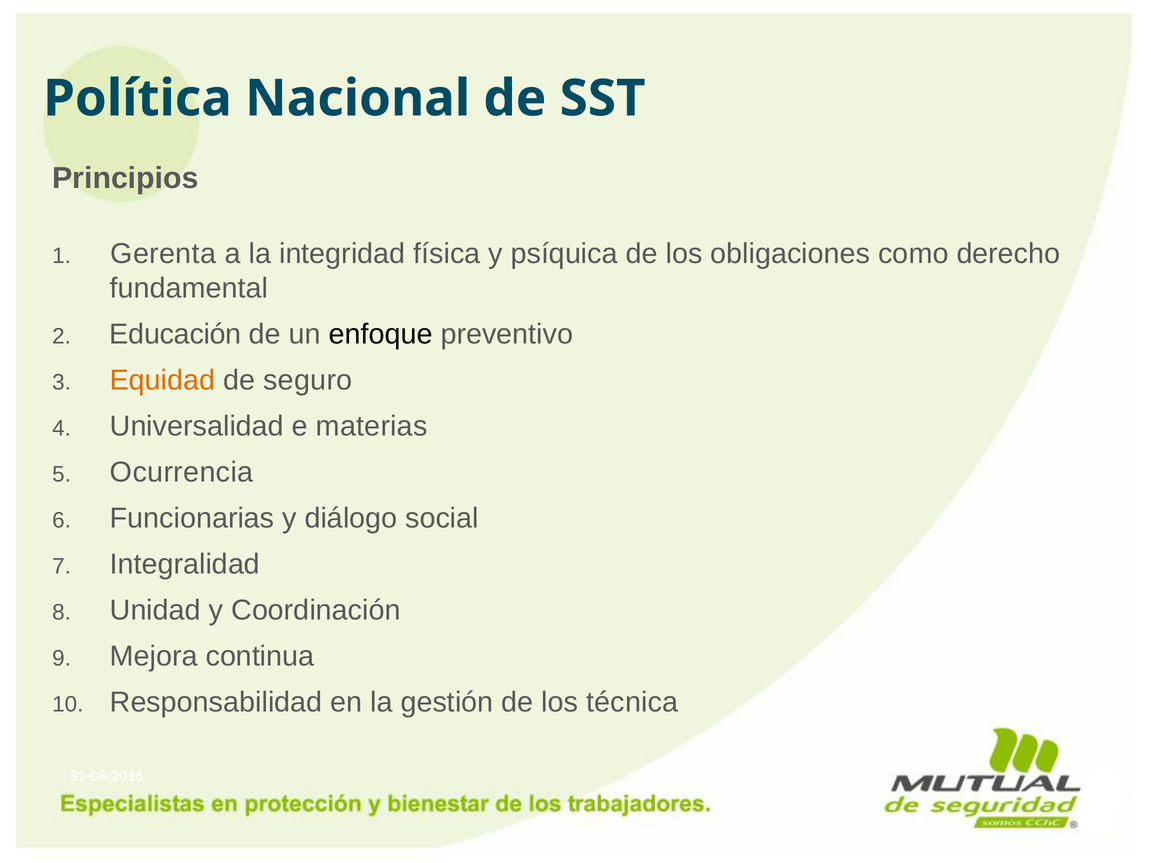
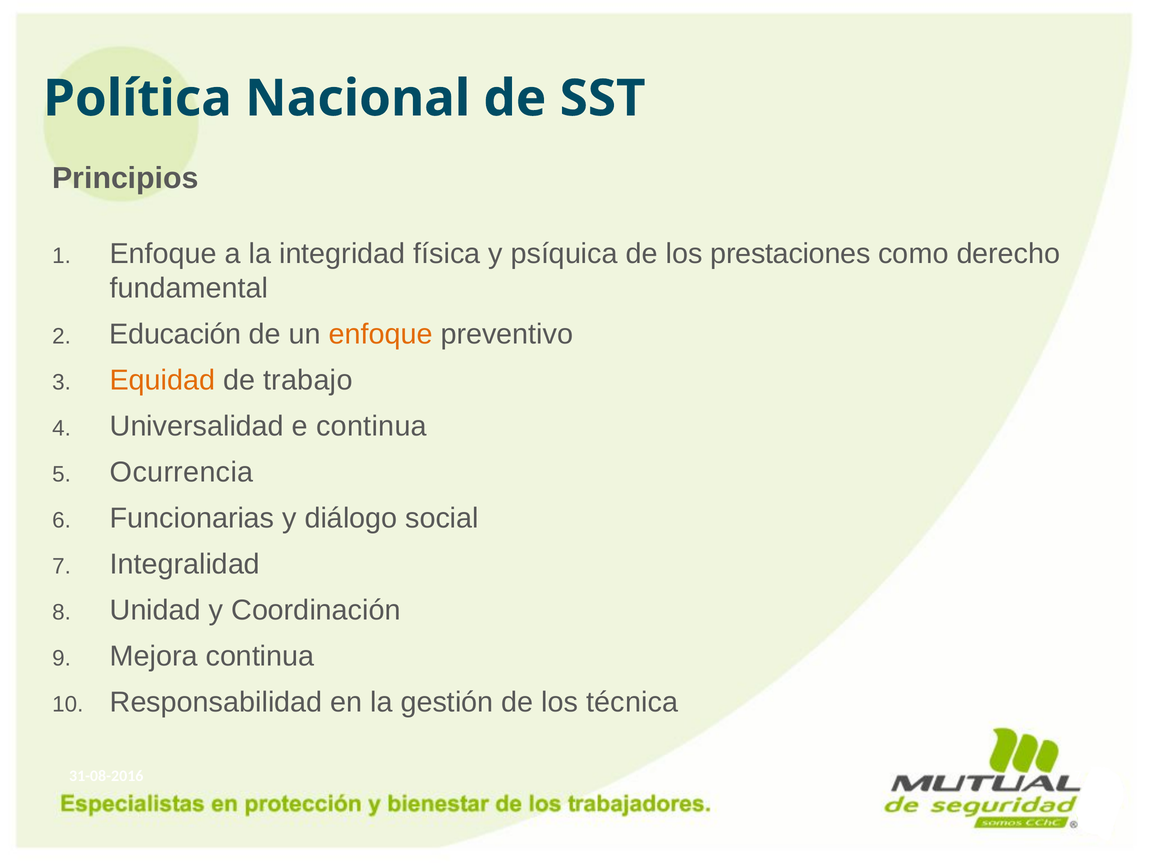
Gerenta at (163, 254): Gerenta -> Enfoque
obligaciones: obligaciones -> prestaciones
enfoque at (381, 334) colour: black -> orange
seguro: seguro -> trabajo
e materias: materias -> continua
